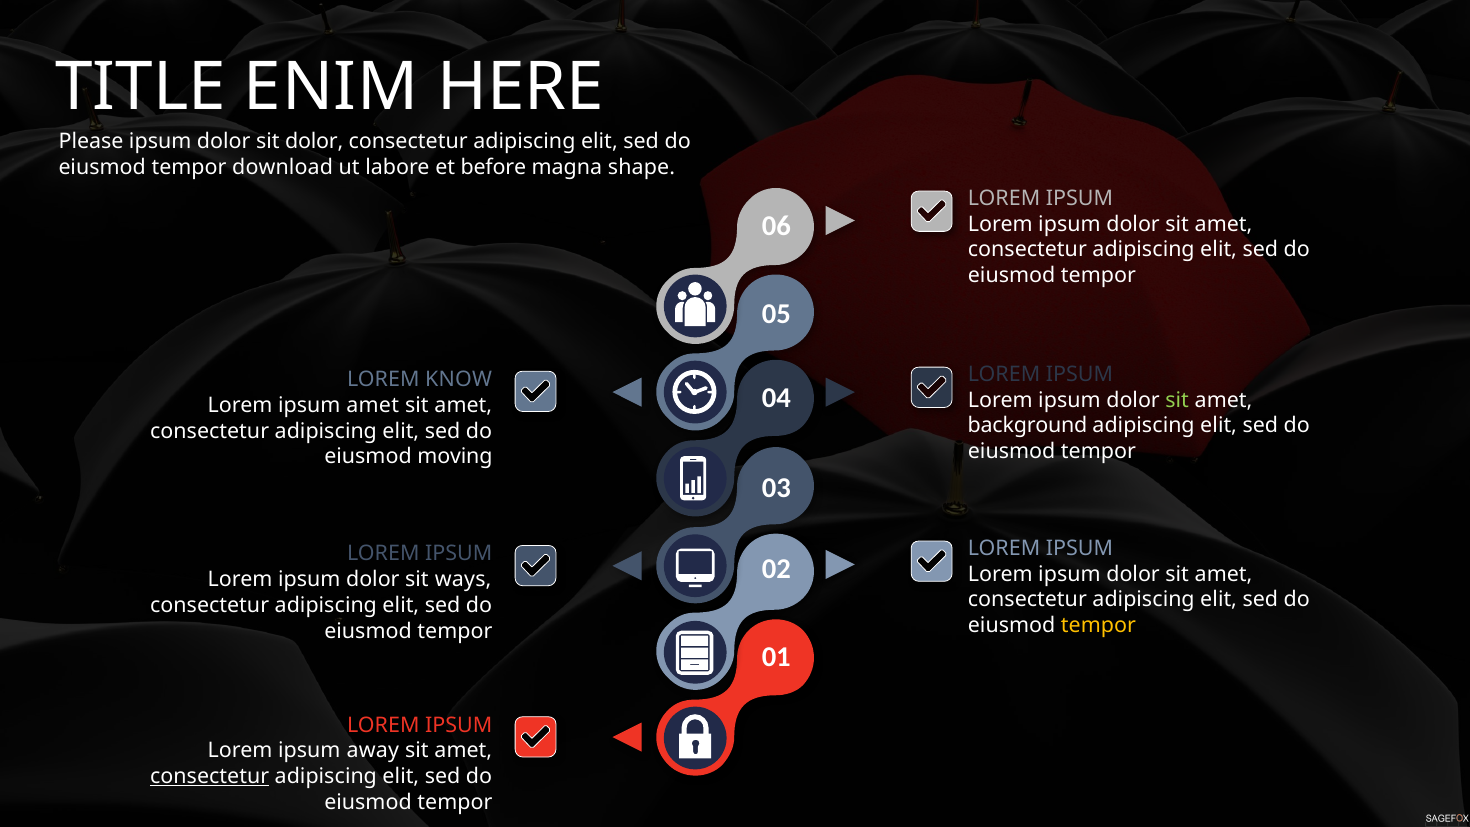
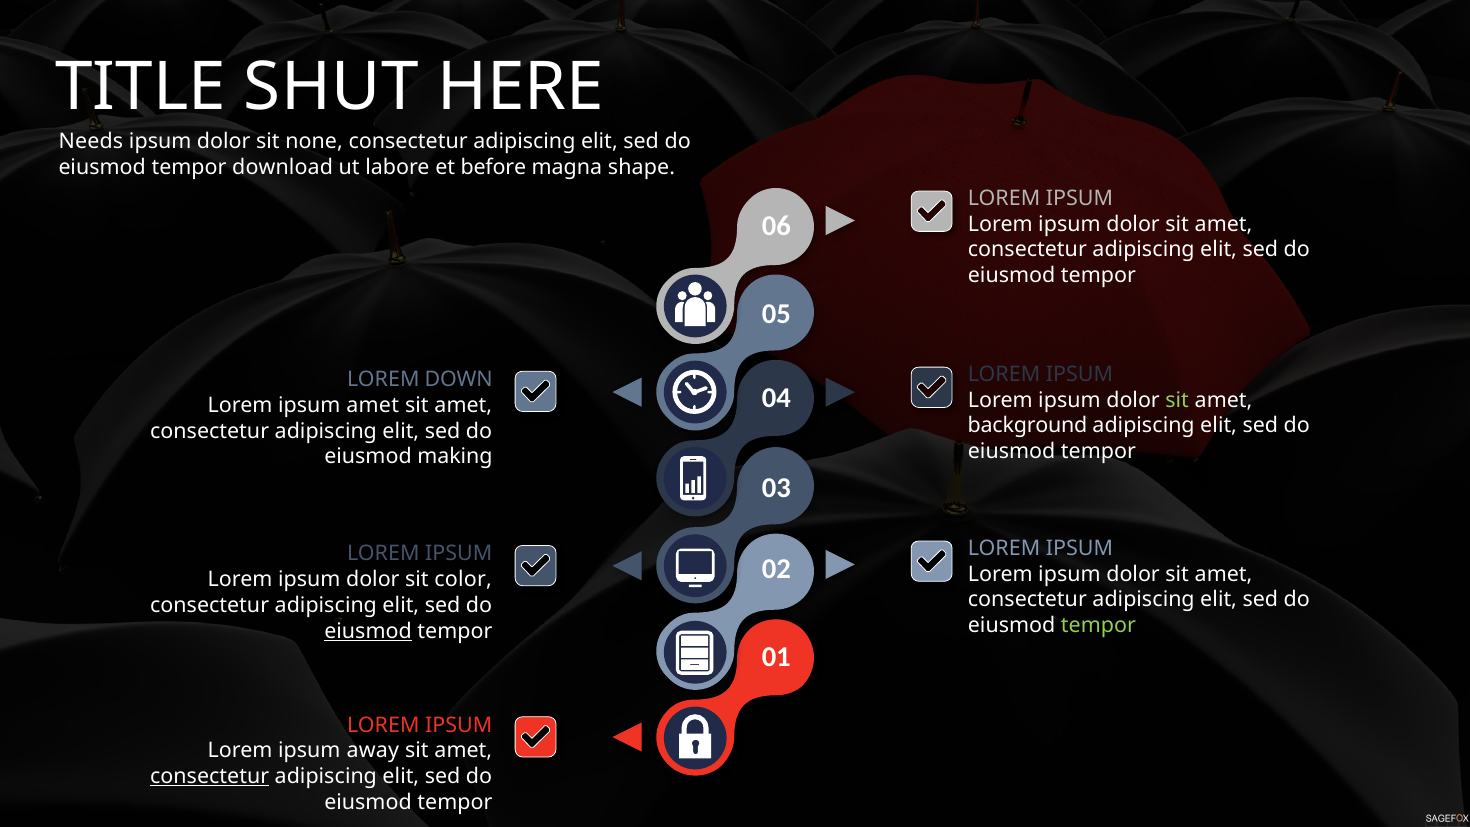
ENIM: ENIM -> SHUT
Please: Please -> Needs
sit dolor: dolor -> none
KNOW: KNOW -> DOWN
moving: moving -> making
ways: ways -> color
tempor at (1098, 625) colour: yellow -> light green
eiusmod at (368, 631) underline: none -> present
